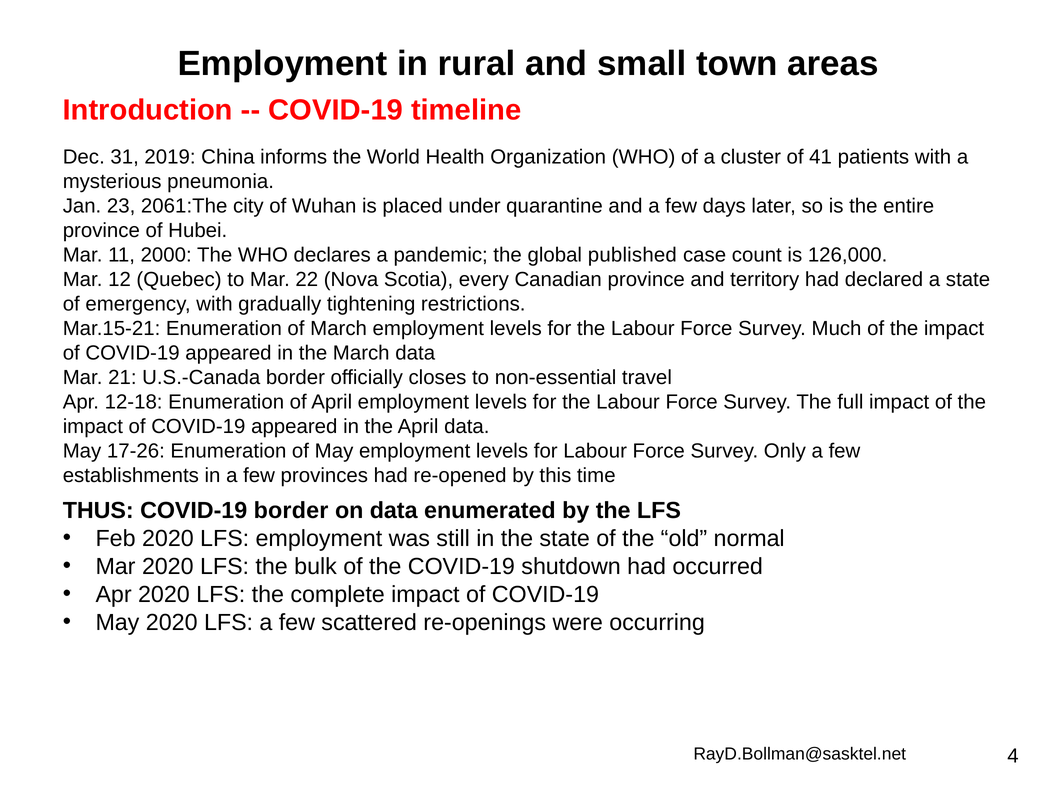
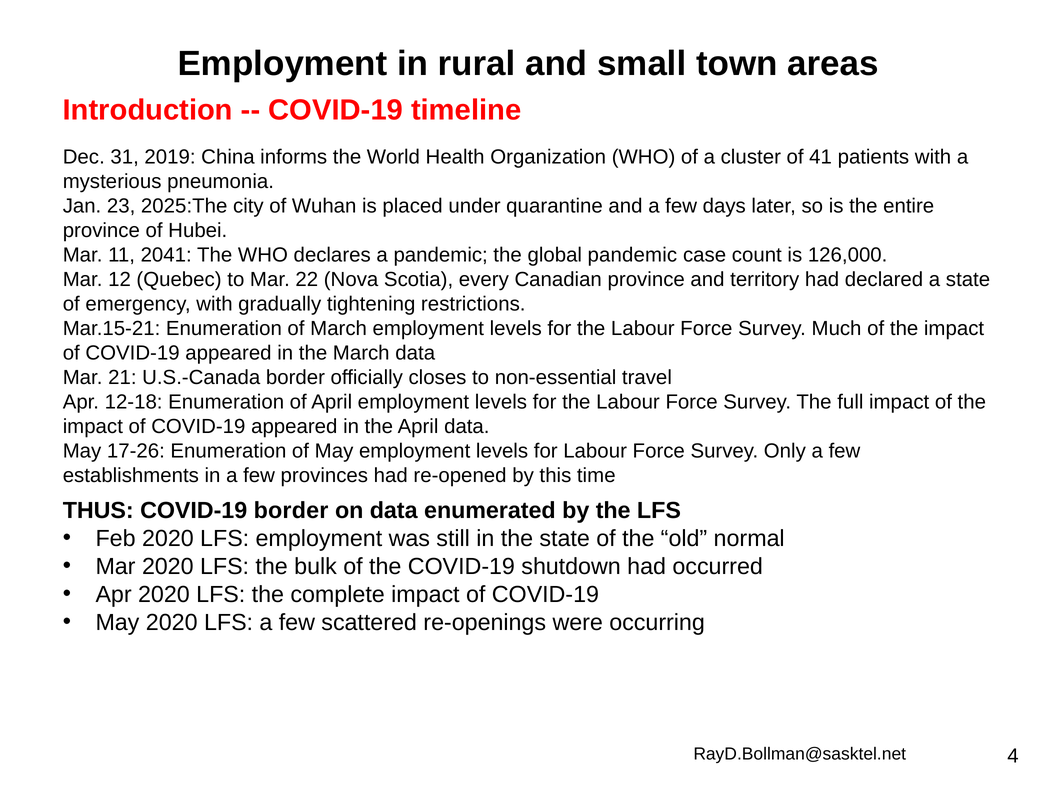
2061:The: 2061:The -> 2025:The
2000: 2000 -> 2041
global published: published -> pandemic
